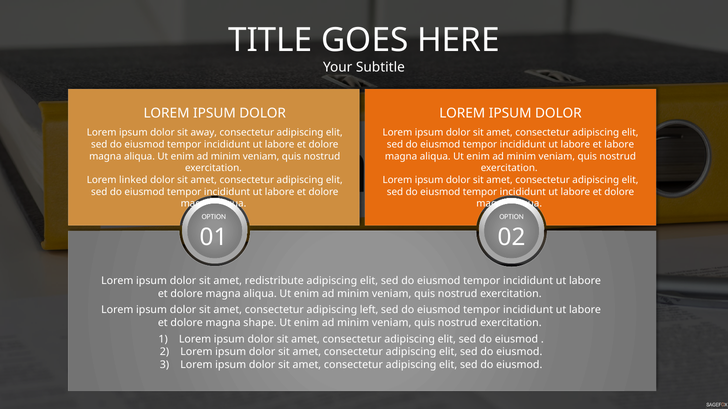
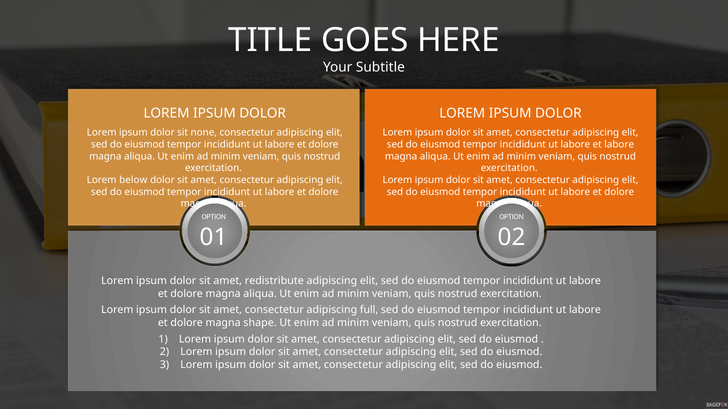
away: away -> none
linked: linked -> below
left: left -> full
